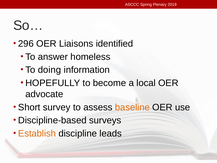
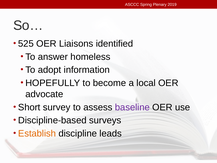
296: 296 -> 525
doing: doing -> adopt
baseline colour: orange -> purple
